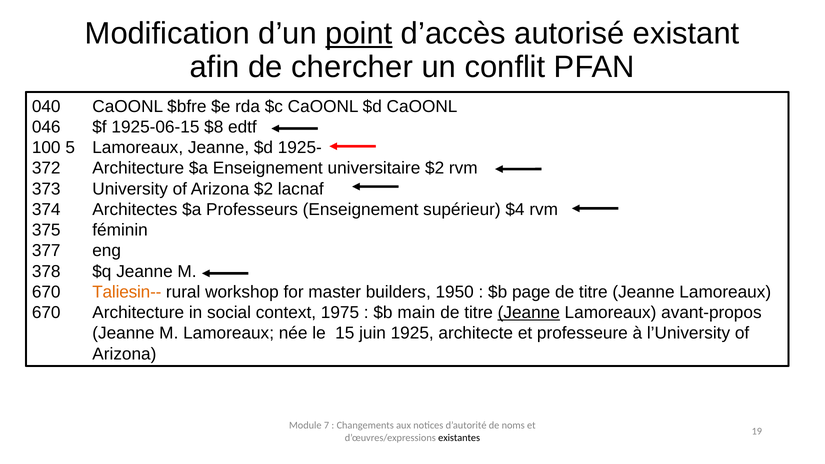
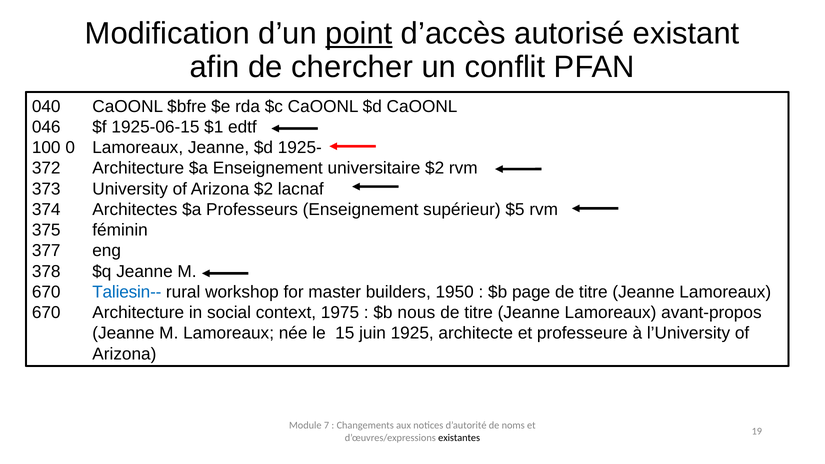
$8: $8 -> $1
5: 5 -> 0
$4: $4 -> $5
Taliesin-- colour: orange -> blue
main: main -> nous
Jeanne at (529, 313) underline: present -> none
